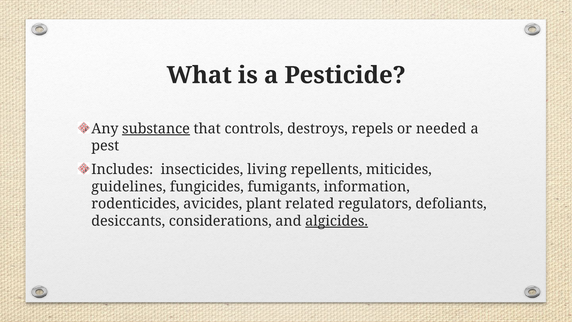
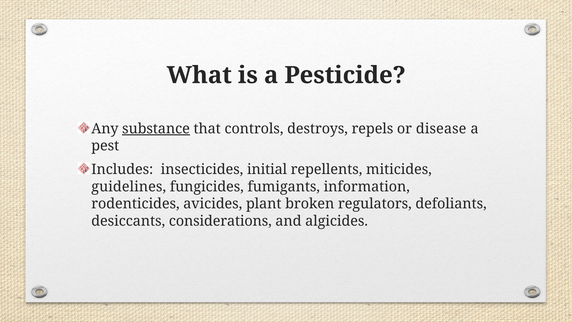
needed: needed -> disease
living: living -> initial
related: related -> broken
algicides underline: present -> none
